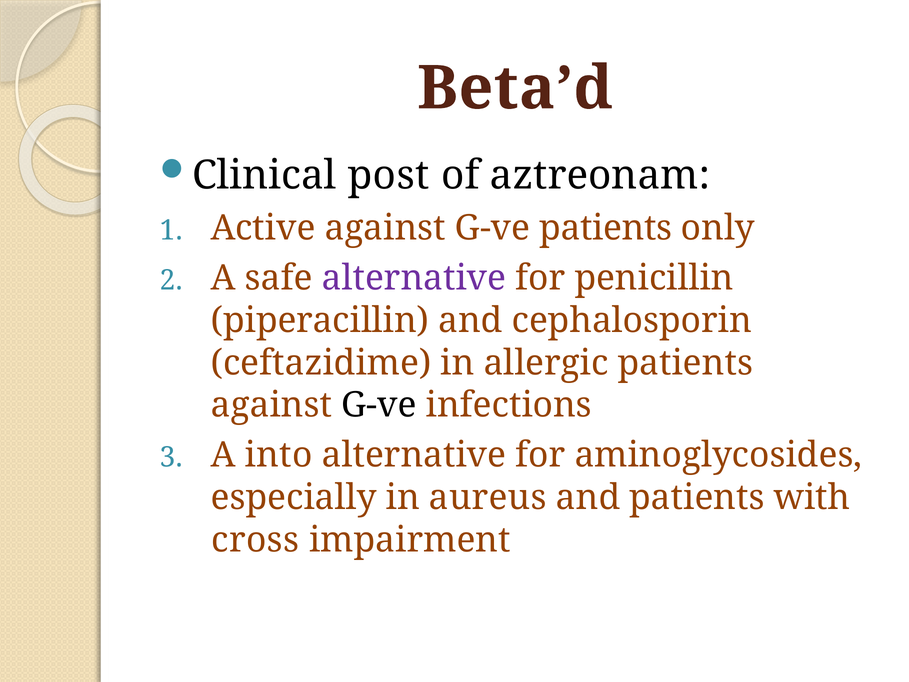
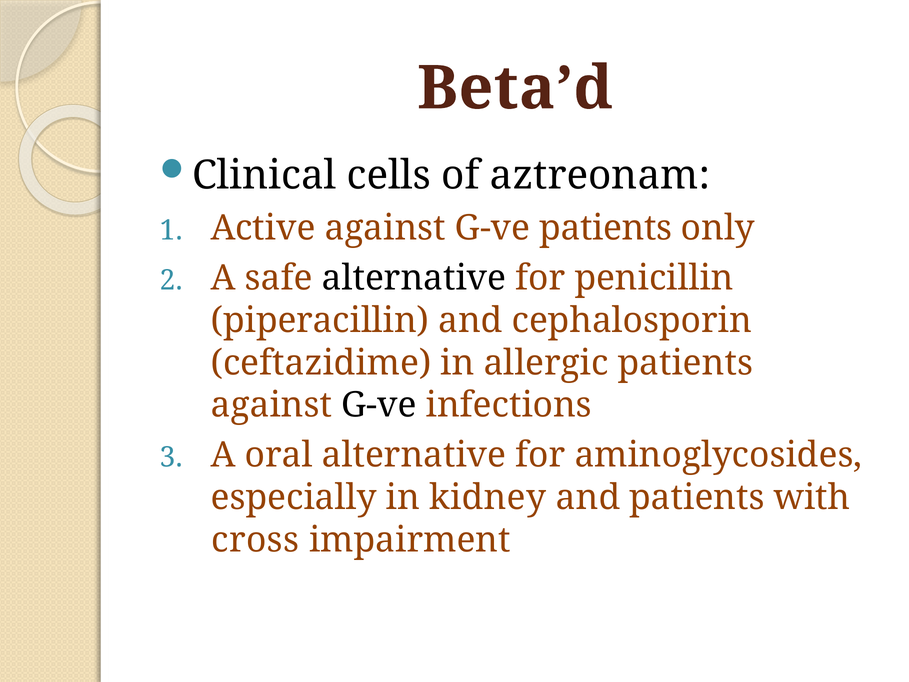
post: post -> cells
alternative at (414, 278) colour: purple -> black
into: into -> oral
aureus: aureus -> kidney
